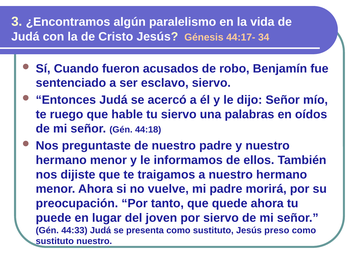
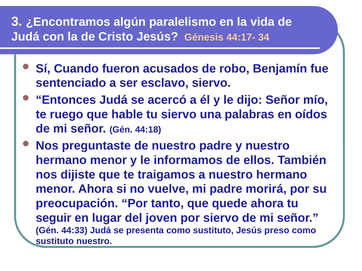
puede: puede -> seguir
